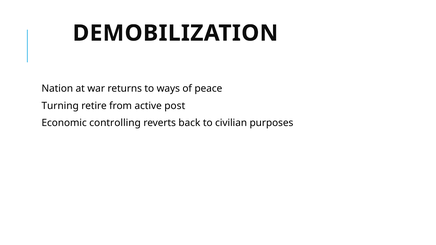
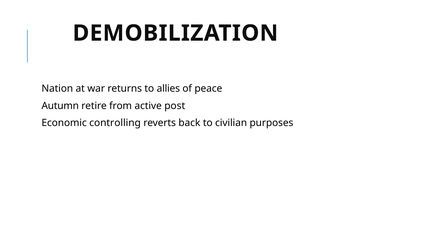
ways: ways -> allies
Turning: Turning -> Autumn
